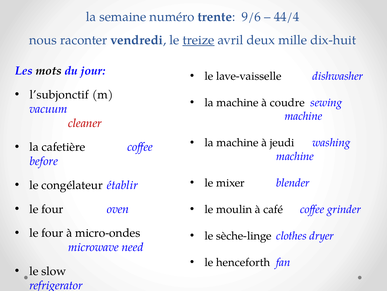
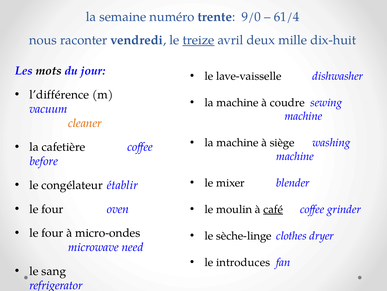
9/6: 9/6 -> 9/0
44/4: 44/4 -> 61/4
l’subjonctif: l’subjonctif -> l’différence
cleaner colour: red -> orange
jeudi: jeudi -> siège
café underline: none -> present
henceforth: henceforth -> introduces
slow: slow -> sang
